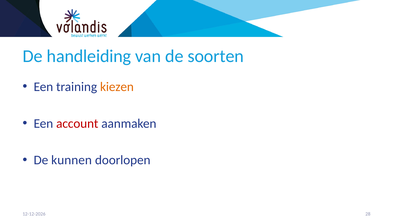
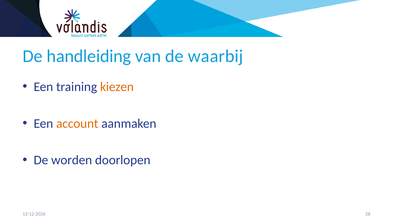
soorten: soorten -> waarbij
account colour: red -> orange
kunnen: kunnen -> worden
